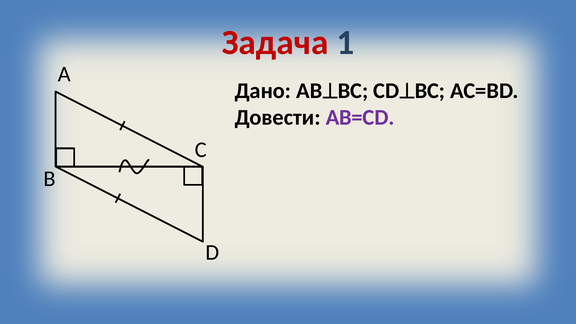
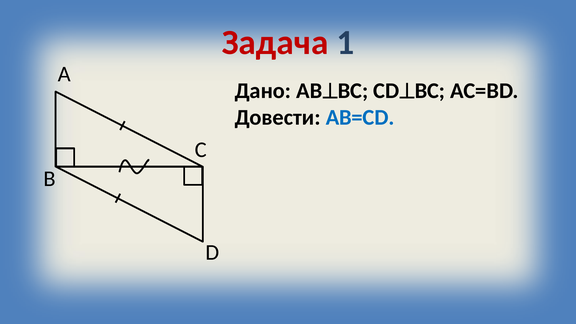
AB=CD colour: purple -> blue
